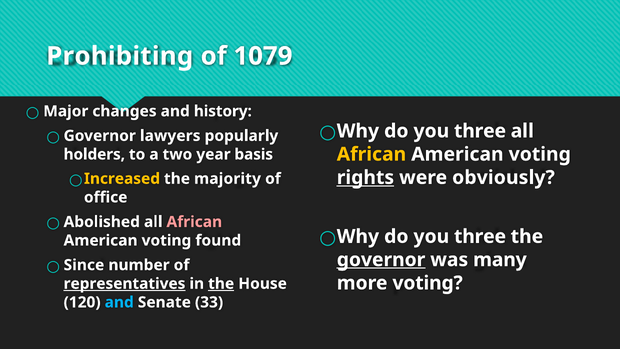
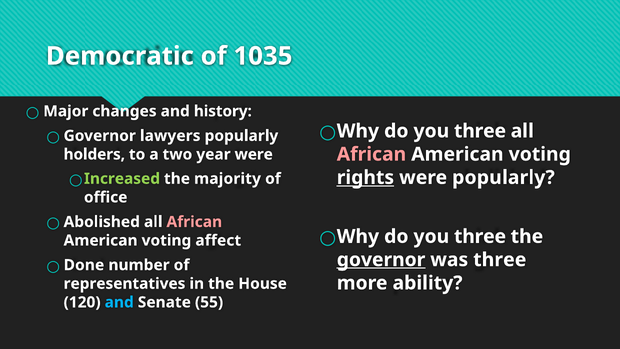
Prohibiting: Prohibiting -> Democratic
1079: 1079 -> 1035
African at (371, 154) colour: yellow -> pink
year basis: basis -> were
Increased colour: yellow -> light green
were obviously: obviously -> popularly
found: found -> affect
was many: many -> three
Since: Since -> Done
more voting: voting -> ability
representatives underline: present -> none
the at (221, 283) underline: present -> none
33: 33 -> 55
